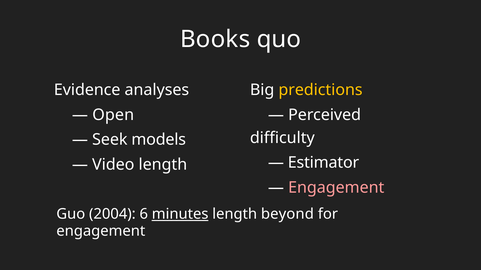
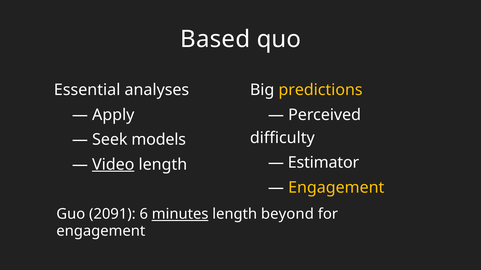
Books: Books -> Based
Evidence: Evidence -> Essential
Open: Open -> Apply
Video underline: none -> present
Engagement at (336, 188) colour: pink -> yellow
2004: 2004 -> 2091
